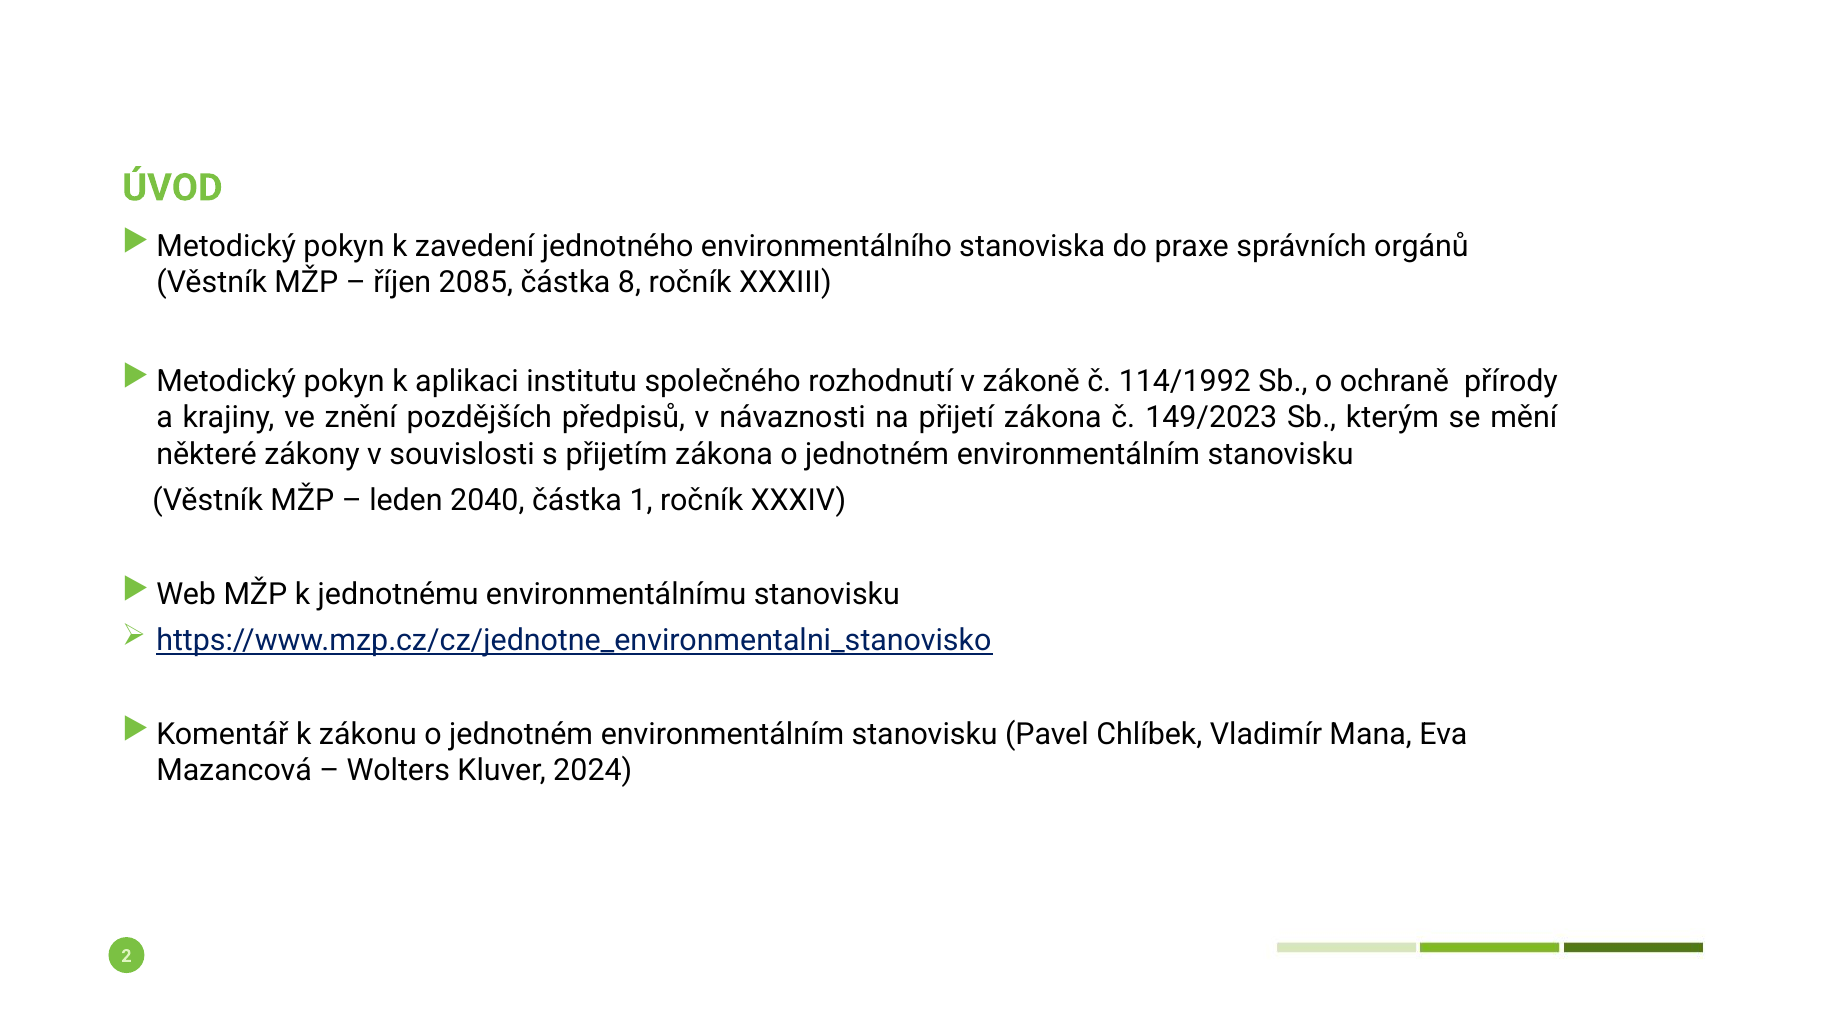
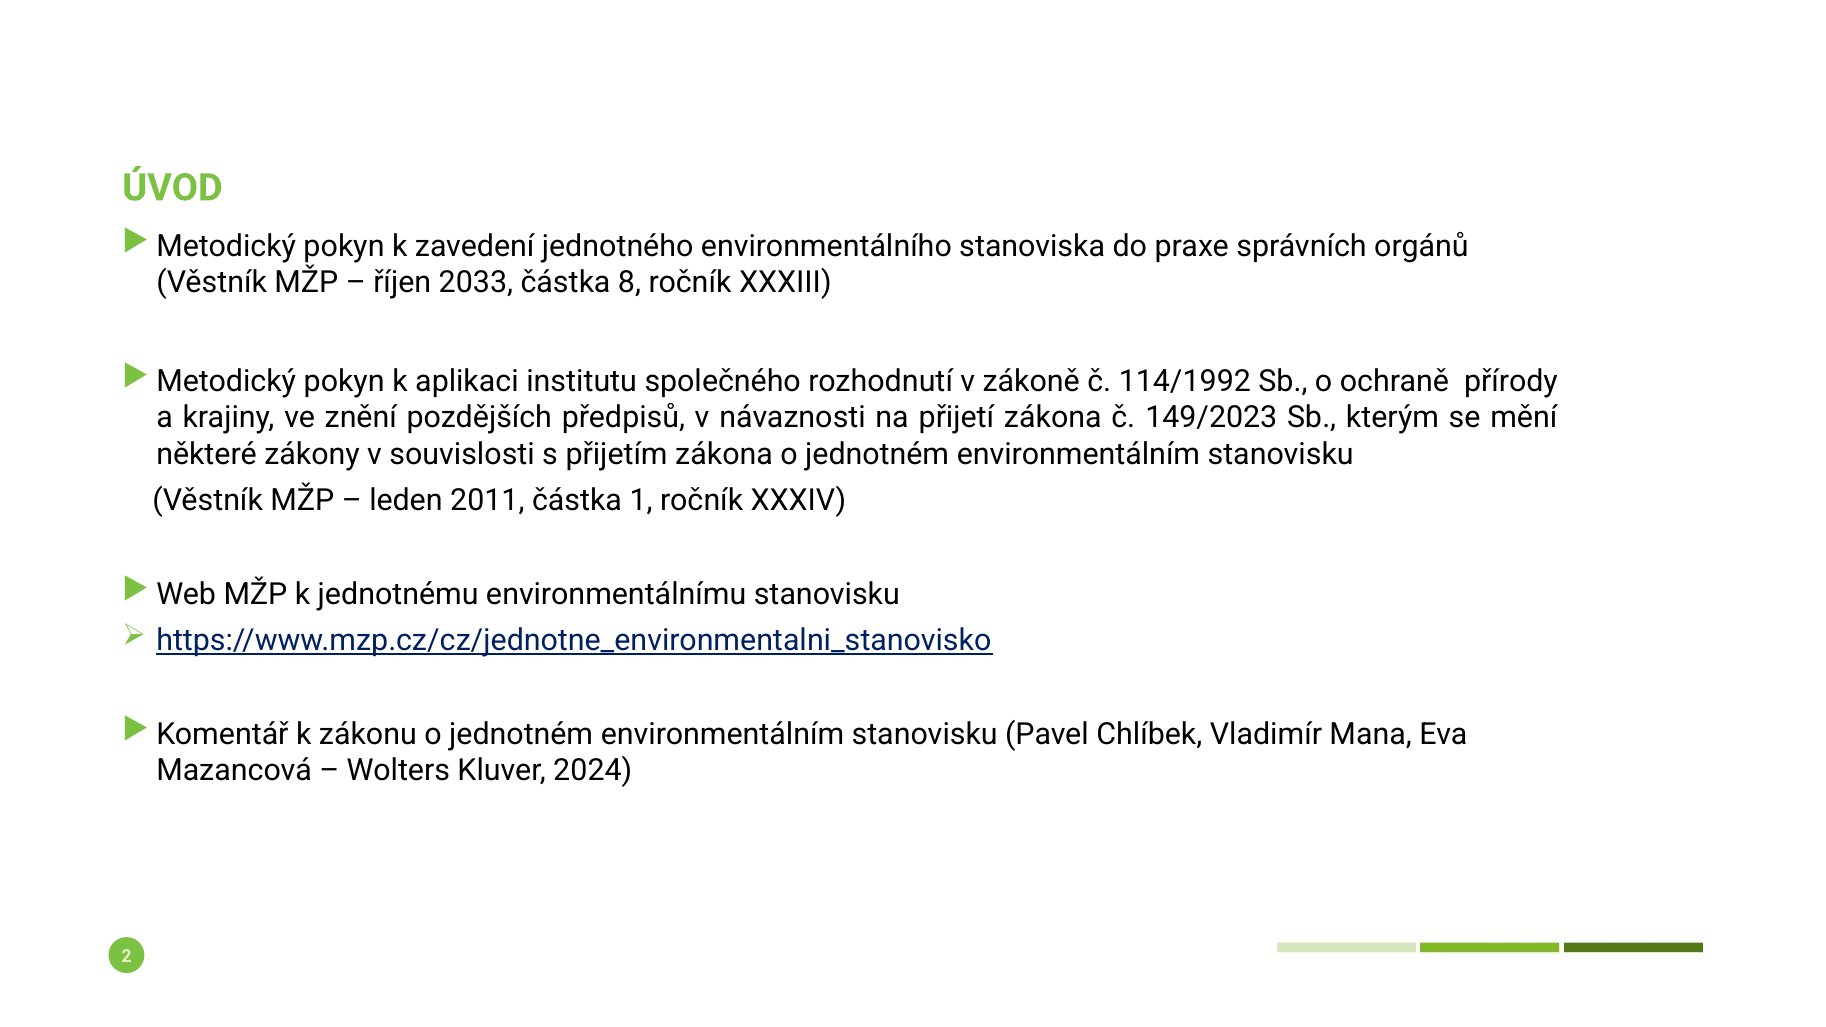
2085: 2085 -> 2033
2040: 2040 -> 2011
